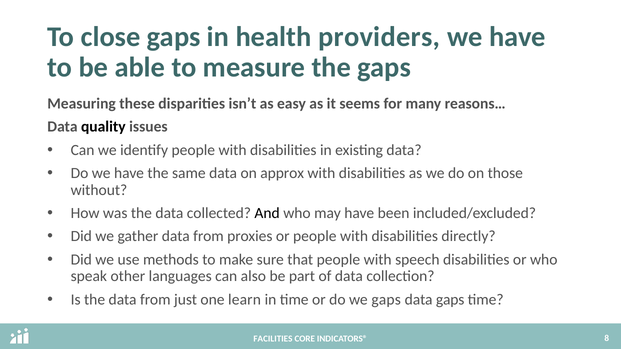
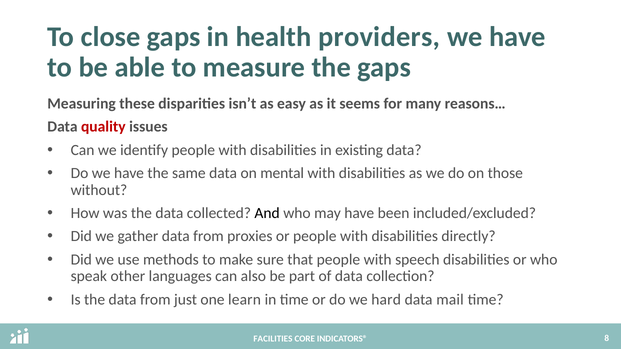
quality colour: black -> red
approx: approx -> mental
we gaps: gaps -> hard
data gaps: gaps -> mail
